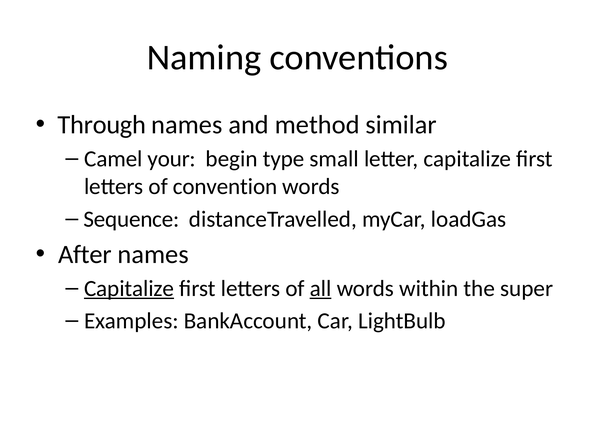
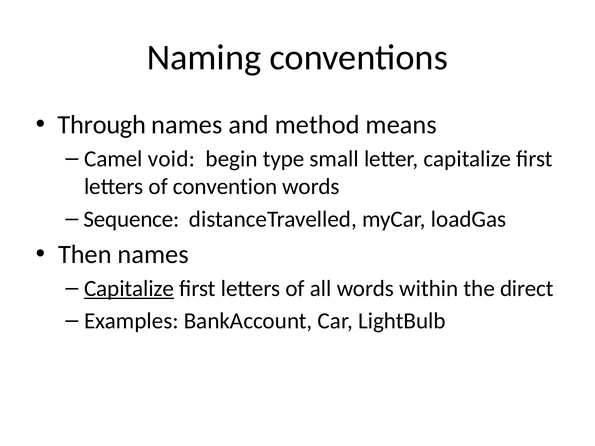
similar: similar -> means
your: your -> void
After: After -> Then
all underline: present -> none
super: super -> direct
